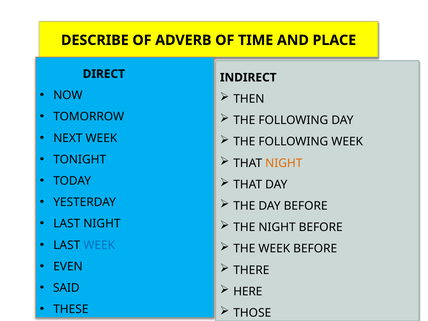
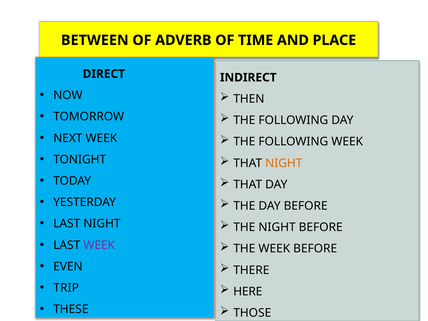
DESCRIBE: DESCRIBE -> BETWEEN
WEEK at (99, 245) colour: blue -> purple
SAID: SAID -> TRIP
